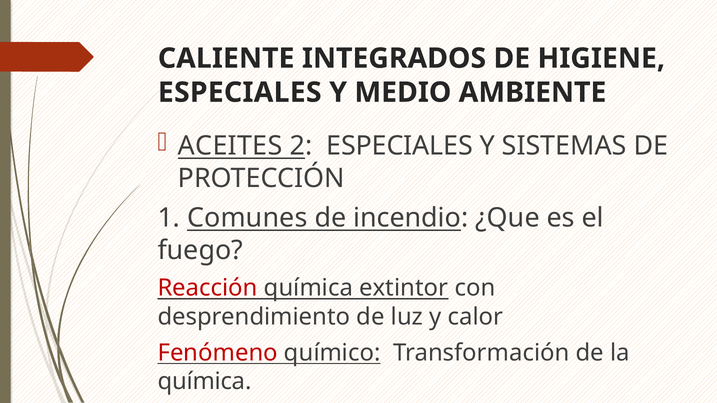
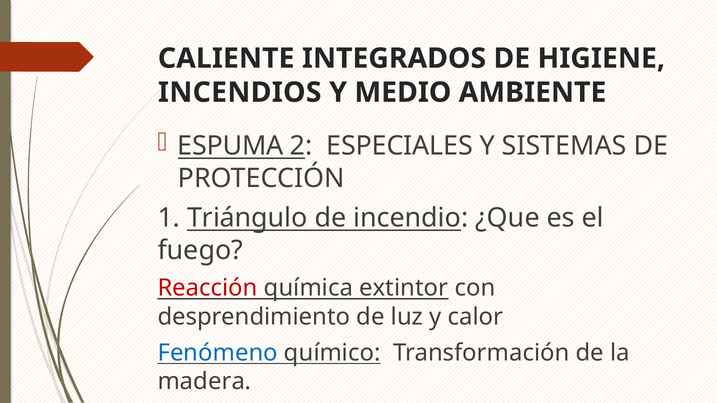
ESPECIALES at (240, 92): ESPECIALES -> INCENDIOS
ACEITES: ACEITES -> ESPUMA
Comunes: Comunes -> Triángulo
Fenómeno colour: red -> blue
química at (205, 382): química -> madera
